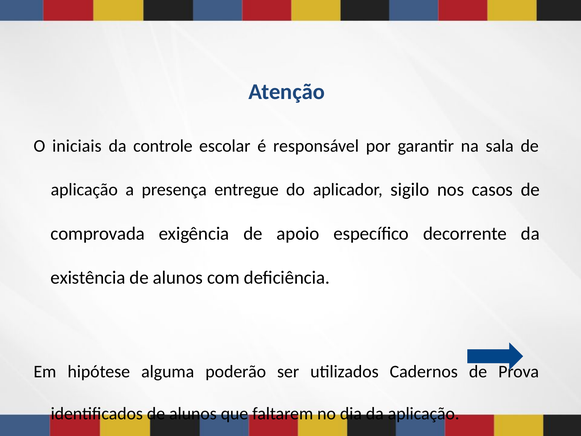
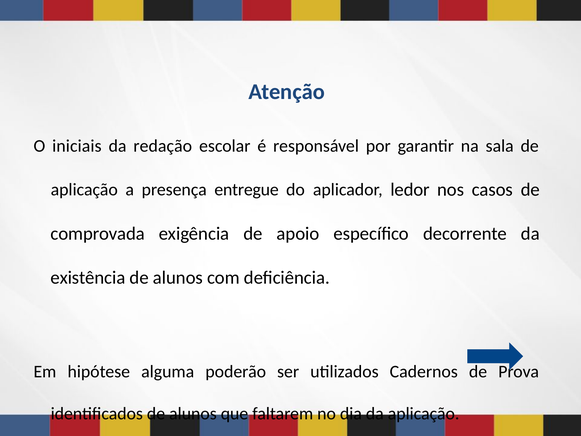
controle: controle -> redação
sigilo: sigilo -> ledor
